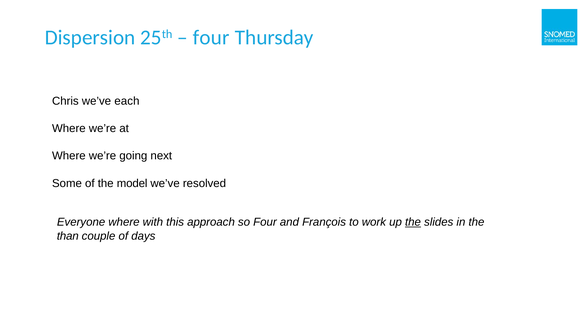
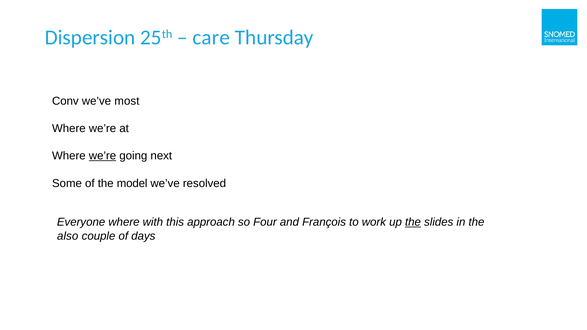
four at (211, 38): four -> care
Chris: Chris -> Conv
each: each -> most
we’re at (103, 156) underline: none -> present
than: than -> also
